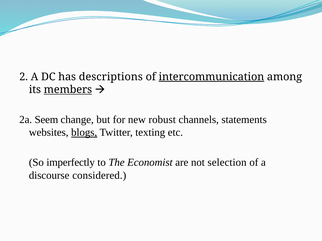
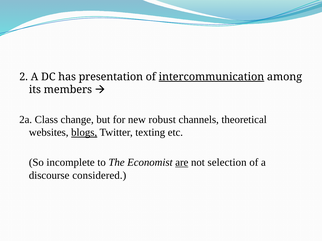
descriptions: descriptions -> presentation
members underline: present -> none
Seem: Seem -> Class
statements: statements -> theoretical
imperfectly: imperfectly -> incomplete
are underline: none -> present
